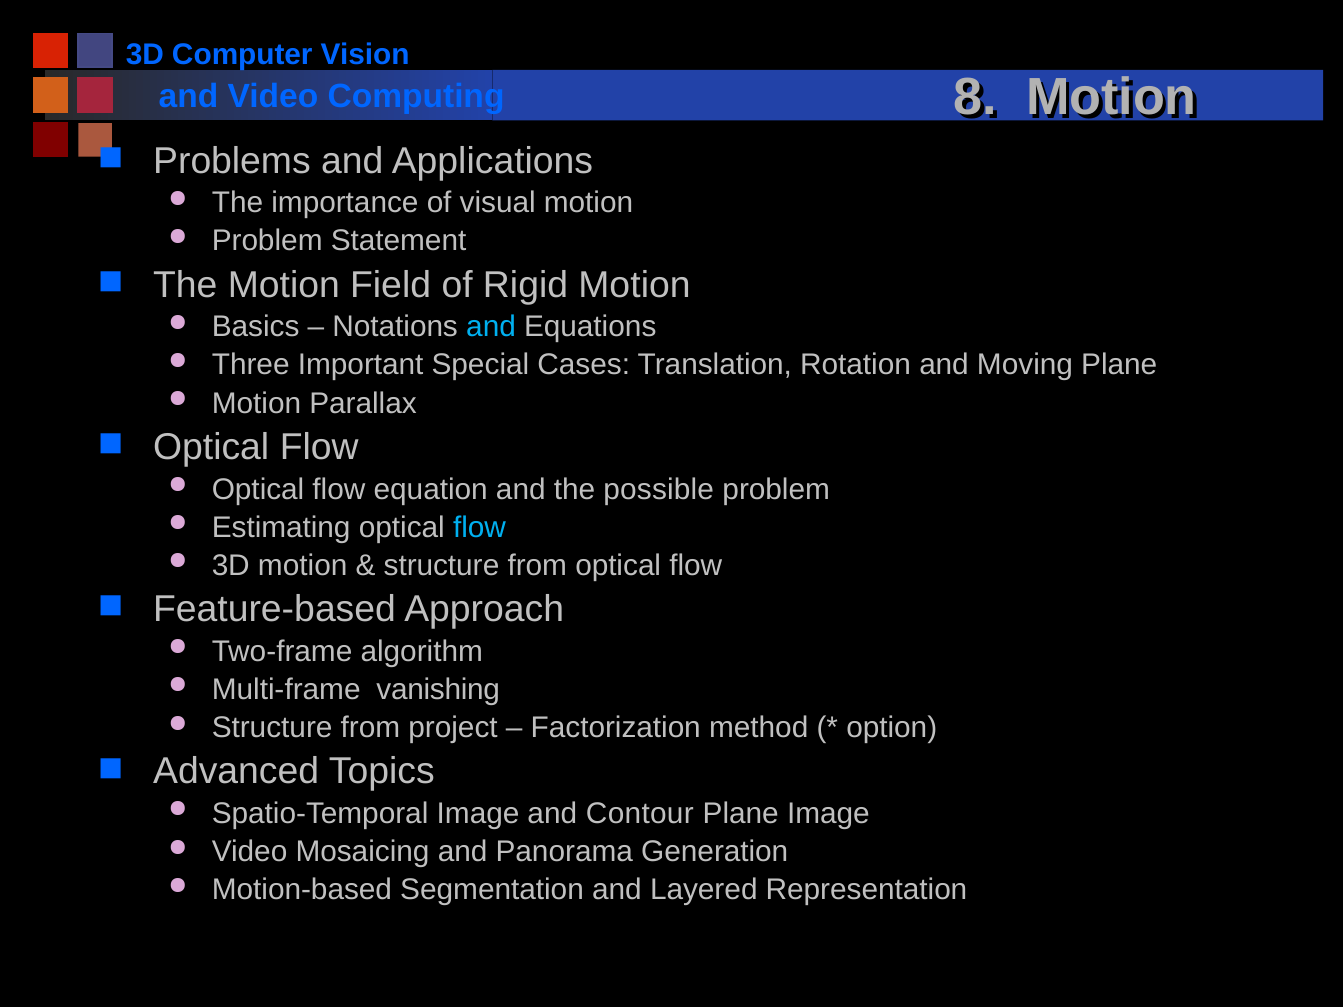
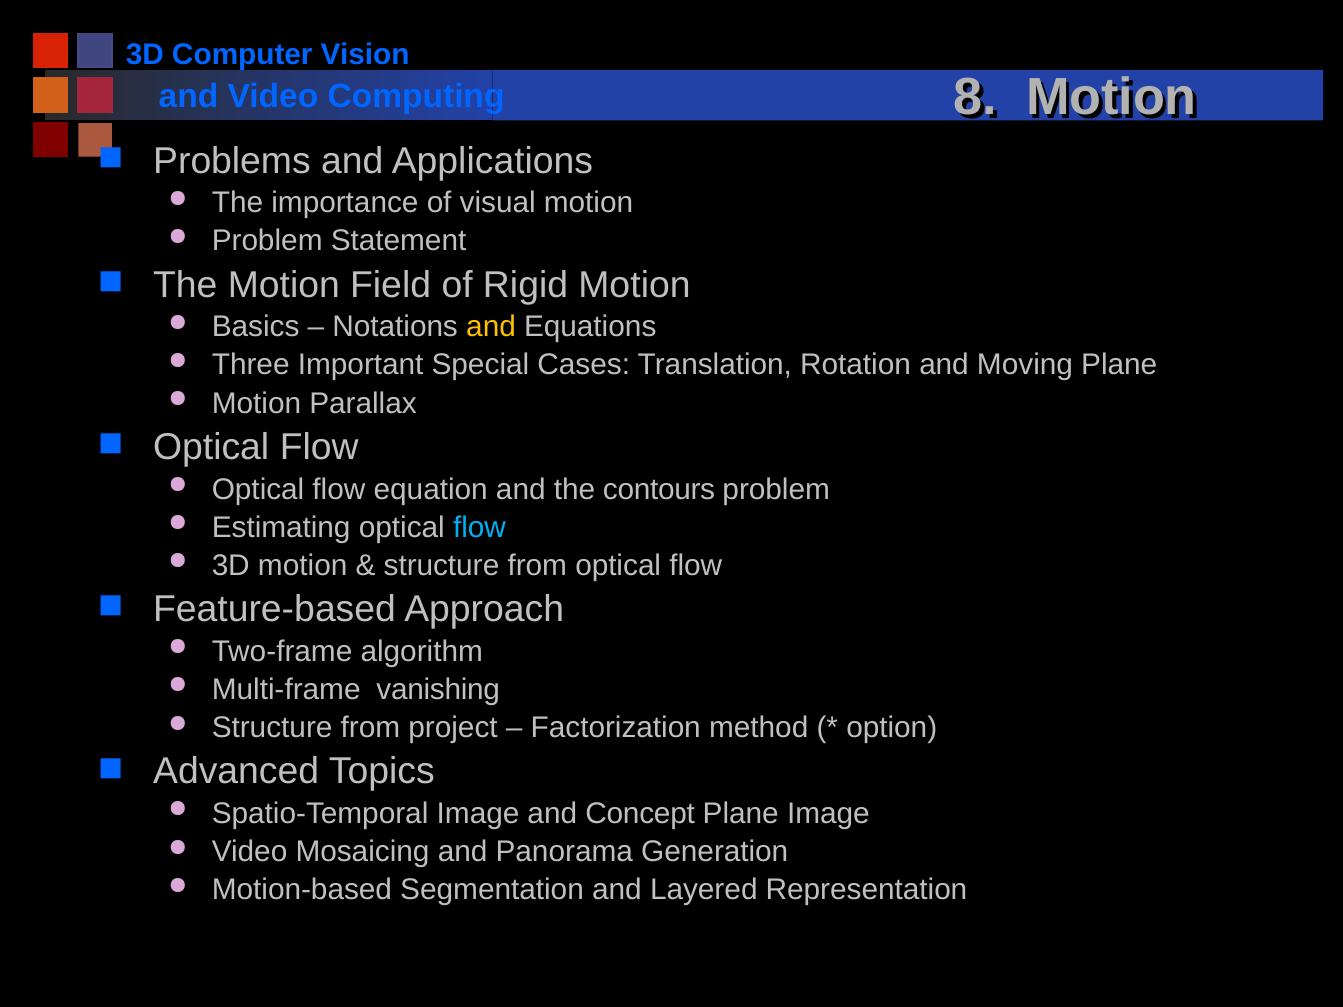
and at (491, 327) colour: light blue -> yellow
possible: possible -> contours
Contour: Contour -> Concept
